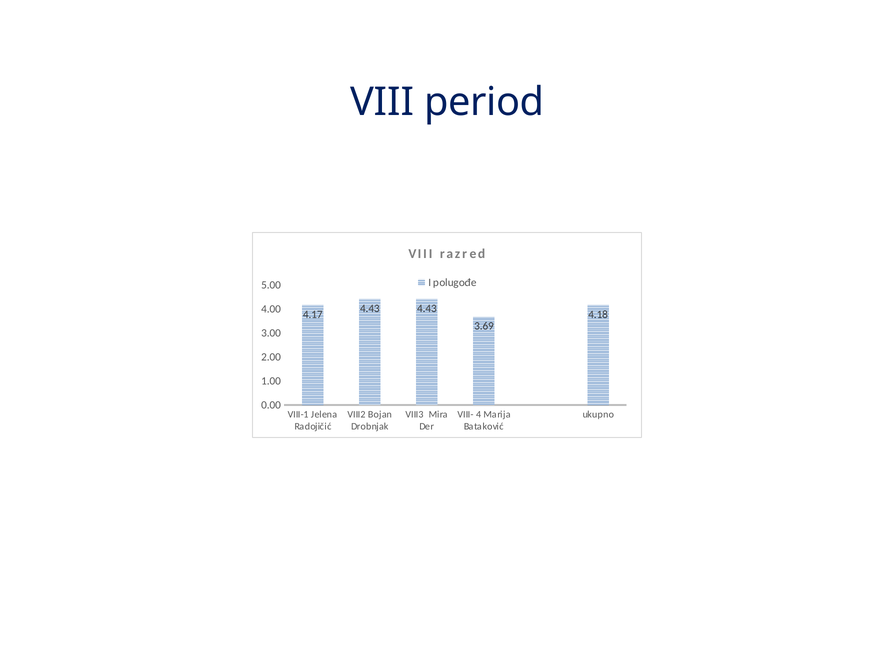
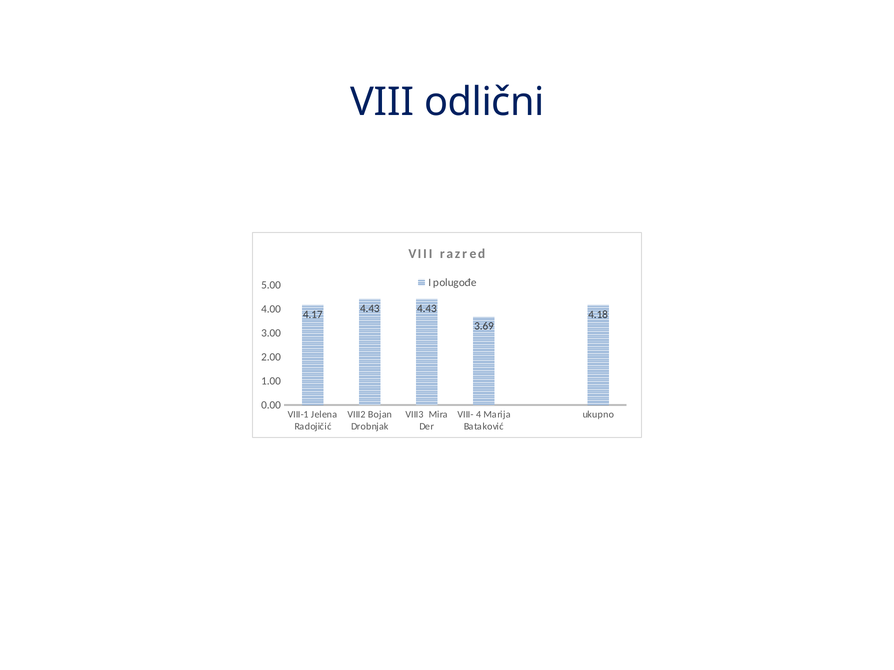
period: period -> odlični
